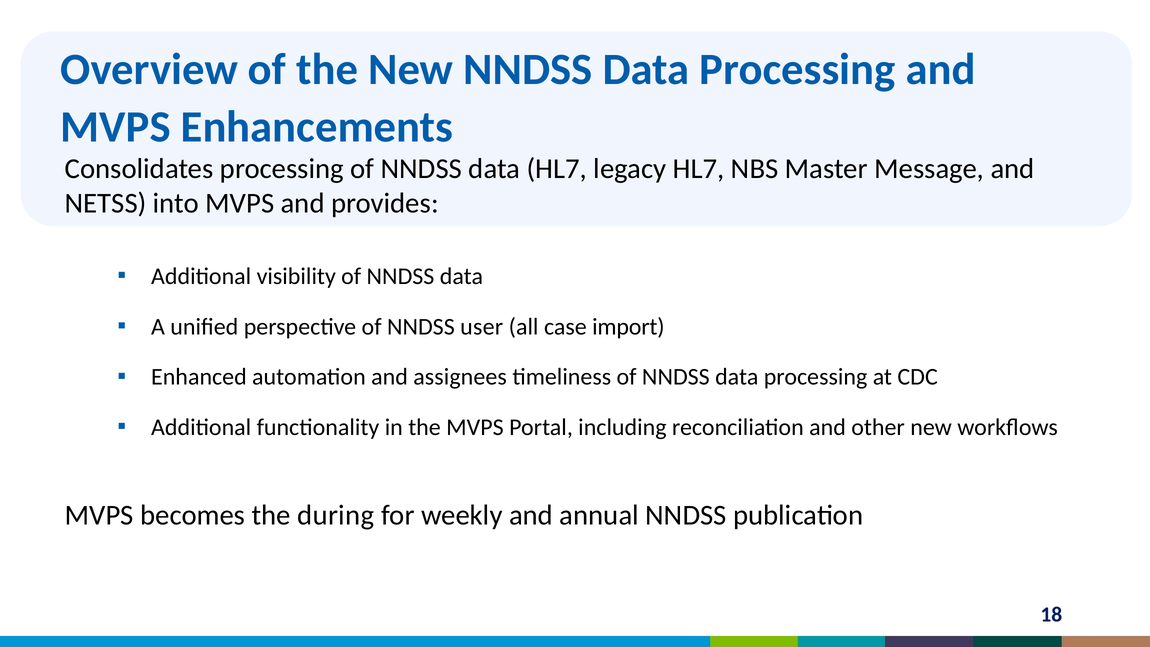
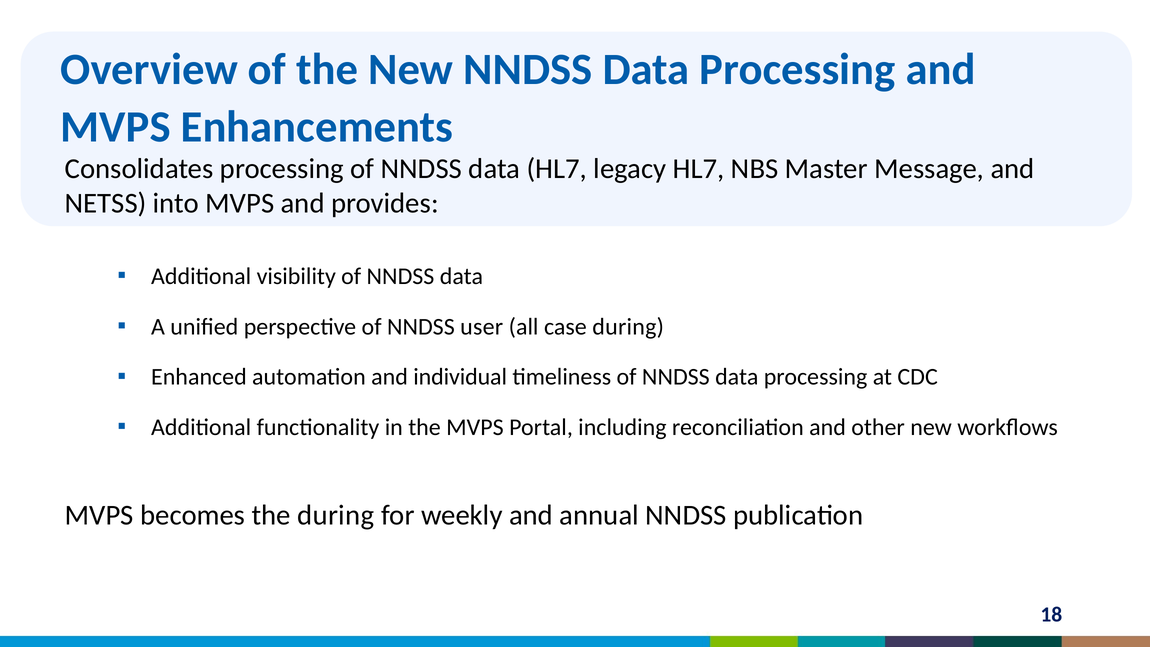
case import: import -> during
assignees: assignees -> individual
